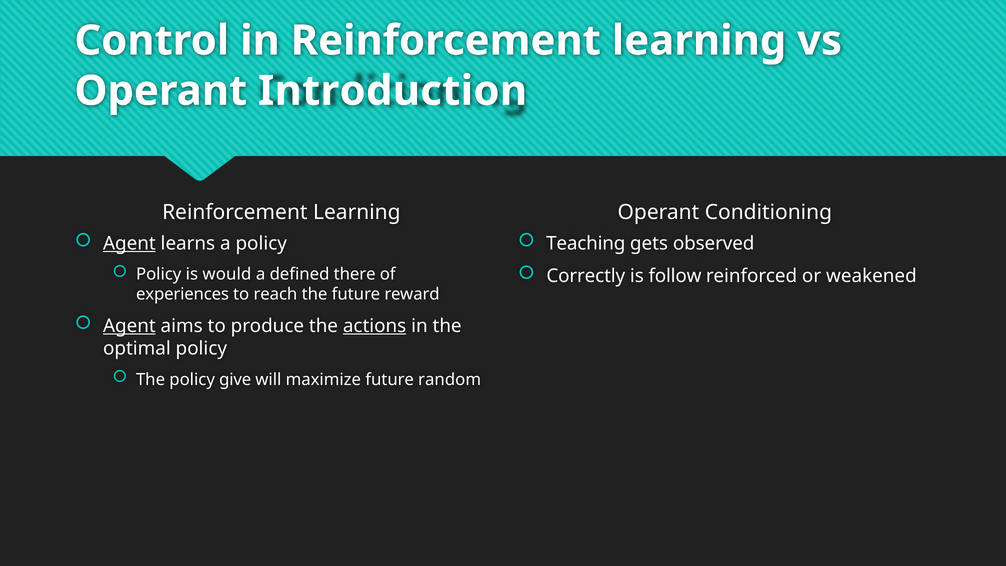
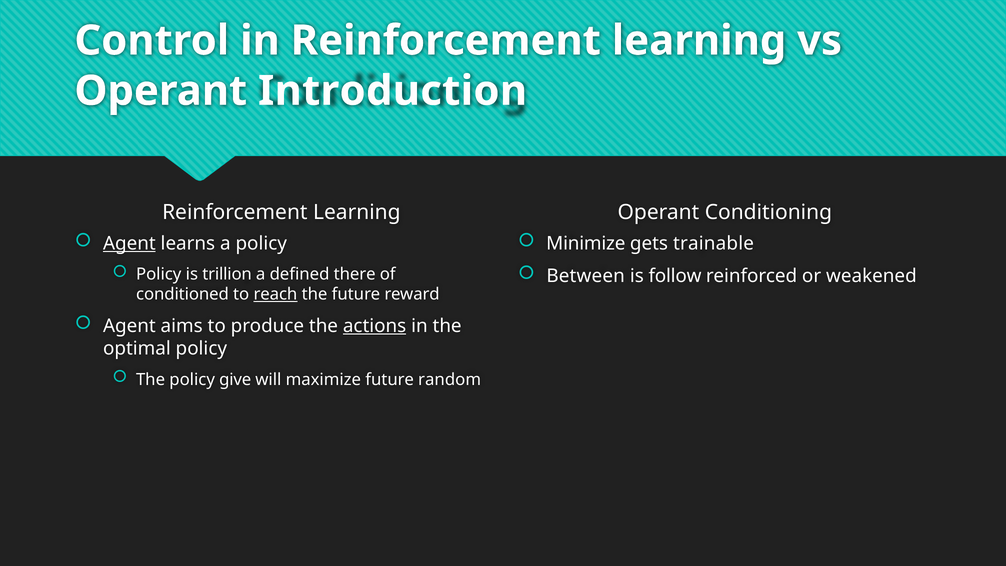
Teaching: Teaching -> Minimize
observed: observed -> trainable
would: would -> trillion
Correctly: Correctly -> Between
experiences: experiences -> conditioned
reach underline: none -> present
Agent at (129, 326) underline: present -> none
